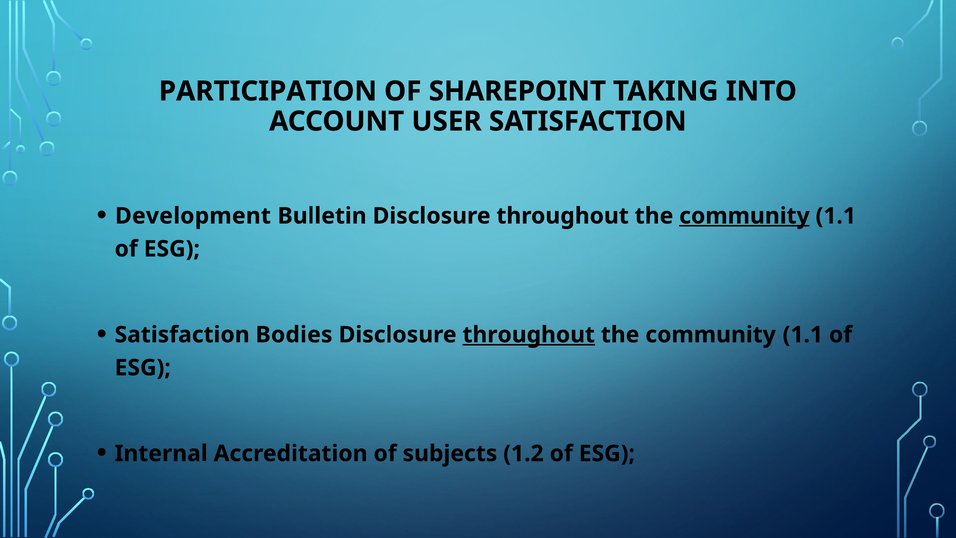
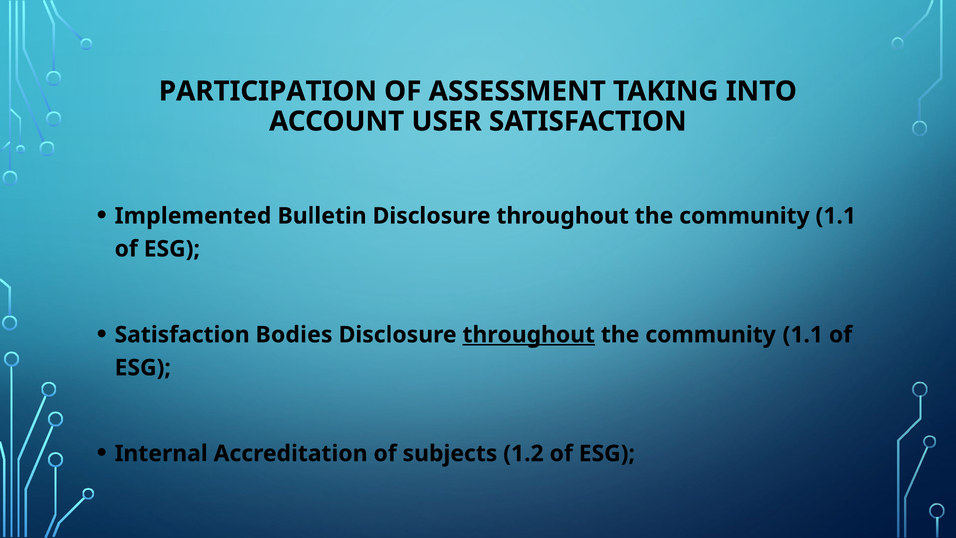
SHAREPOINT: SHAREPOINT -> ASSESSMENT
Development: Development -> Implemented
community at (744, 216) underline: present -> none
